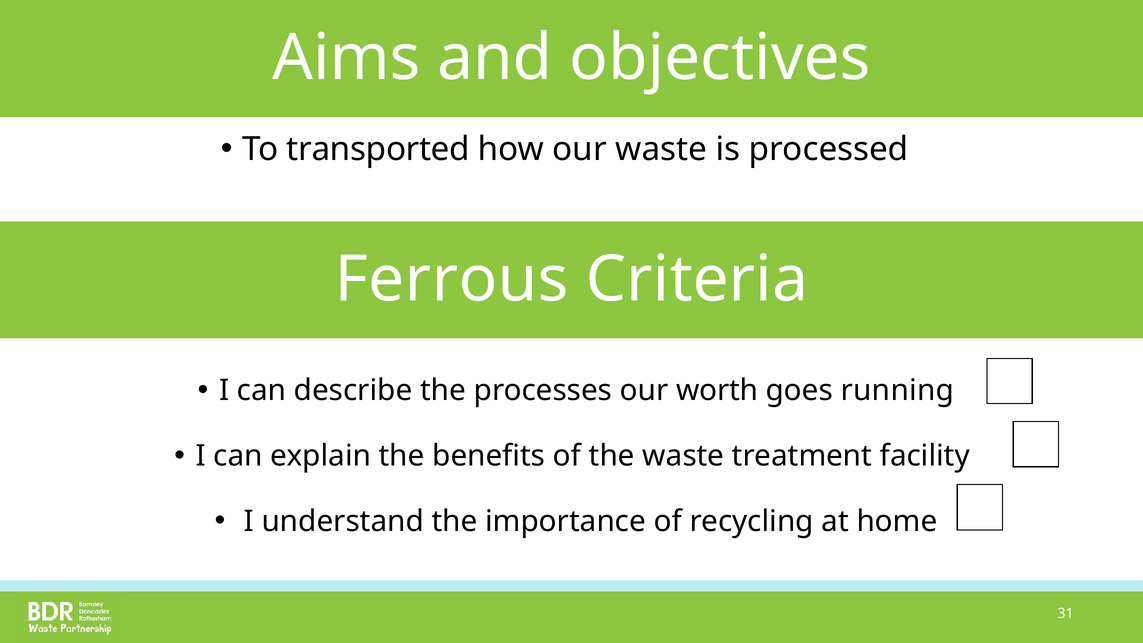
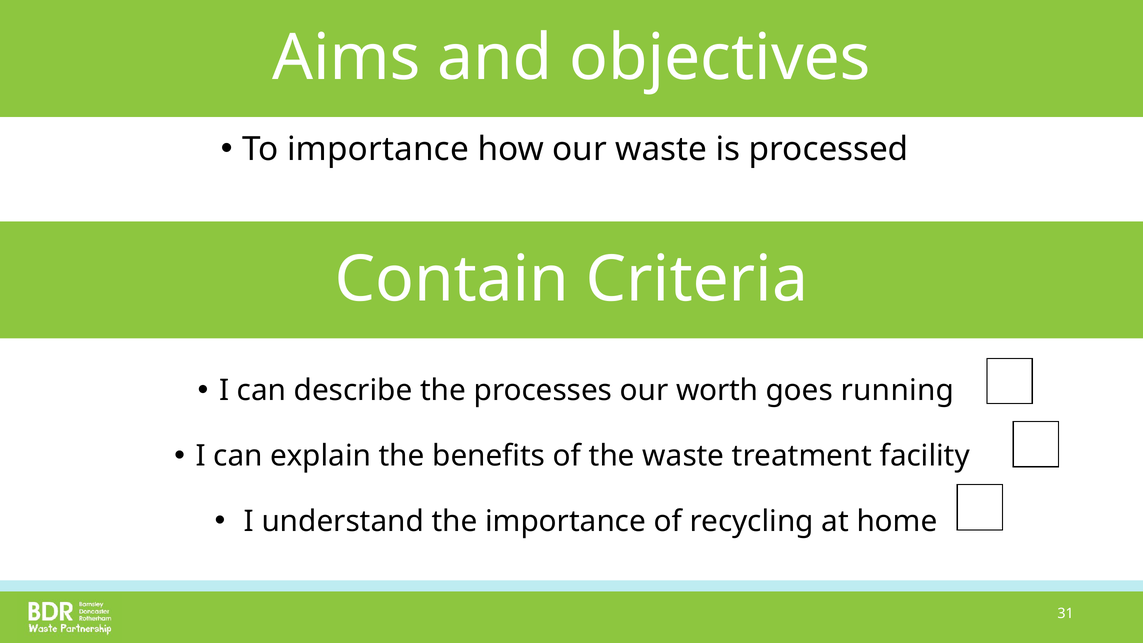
To transported: transported -> importance
Ferrous: Ferrous -> Contain
